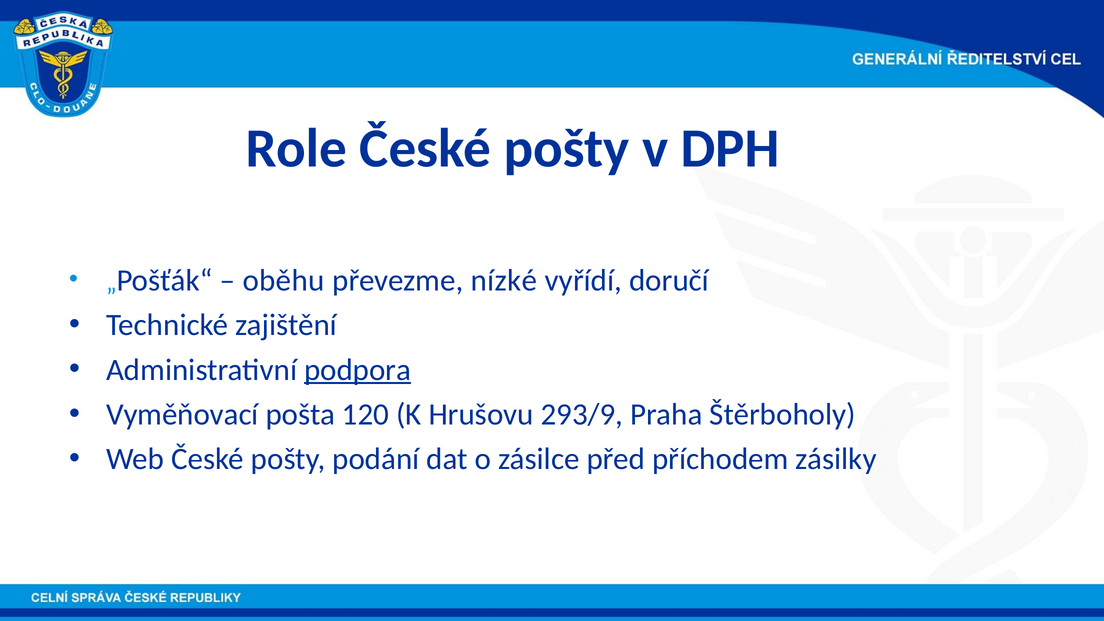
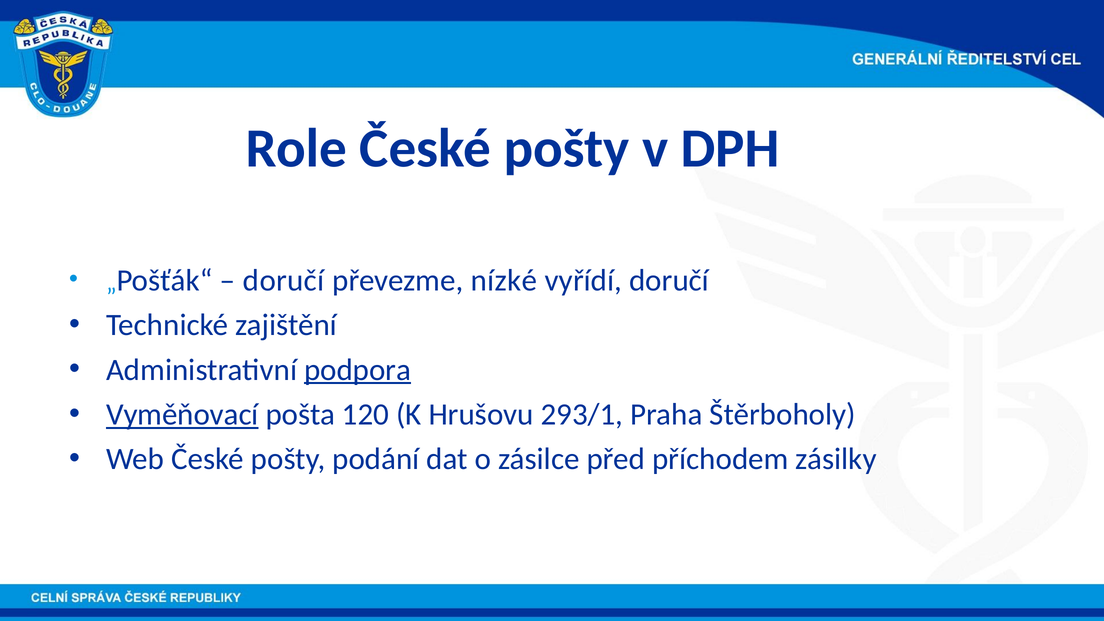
oběhu at (284, 280): oběhu -> doručí
Vyměňovací underline: none -> present
293/9: 293/9 -> 293/1
